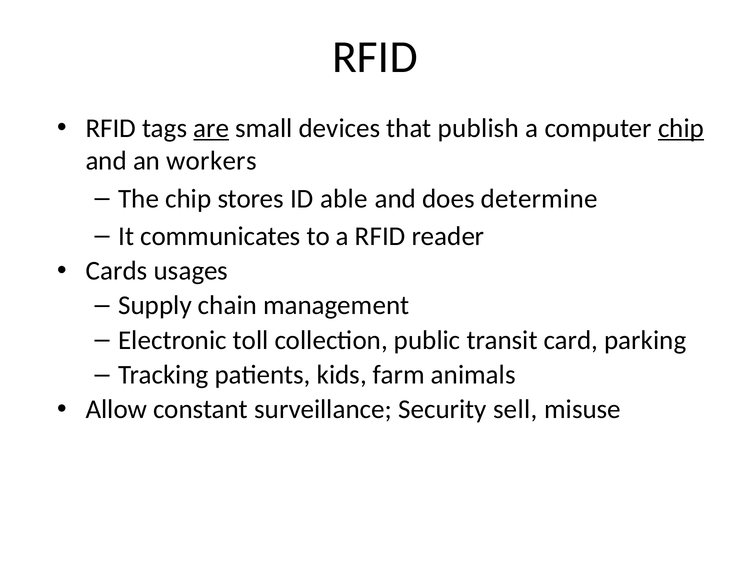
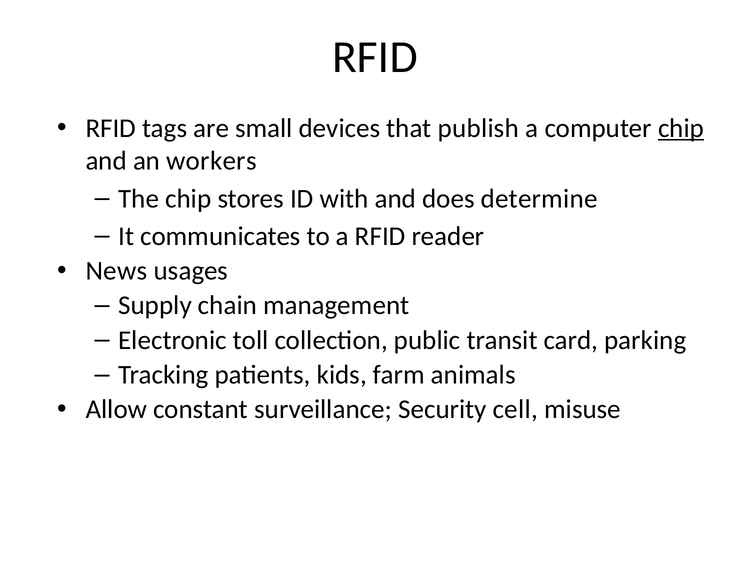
are underline: present -> none
able: able -> with
Cards: Cards -> News
sell: sell -> cell
